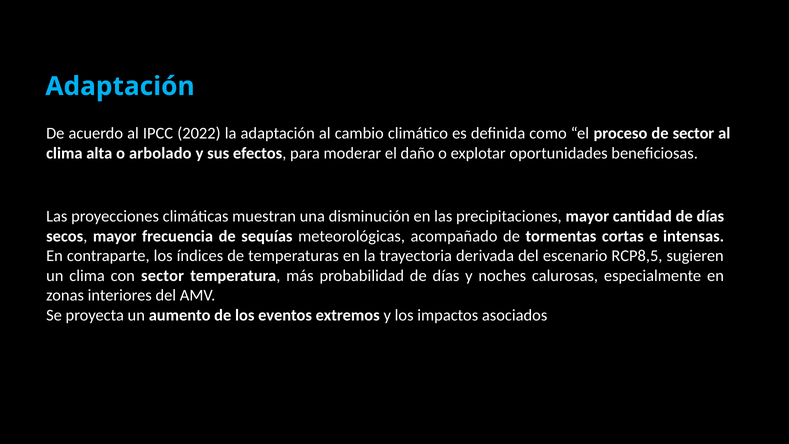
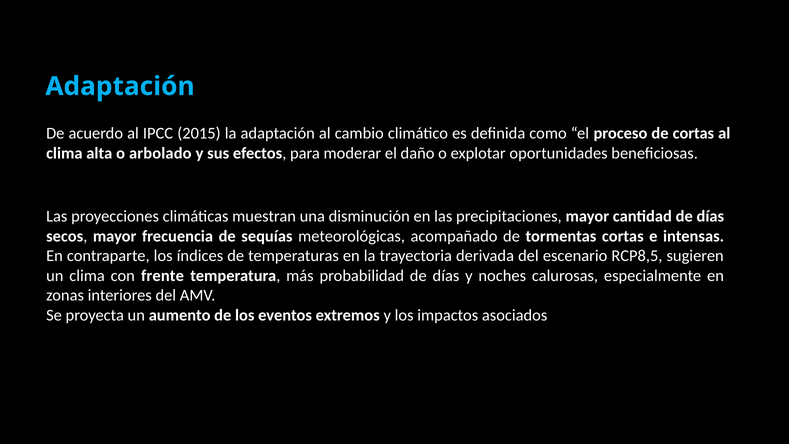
2022: 2022 -> 2015
de sector: sector -> cortas
con sector: sector -> frente
